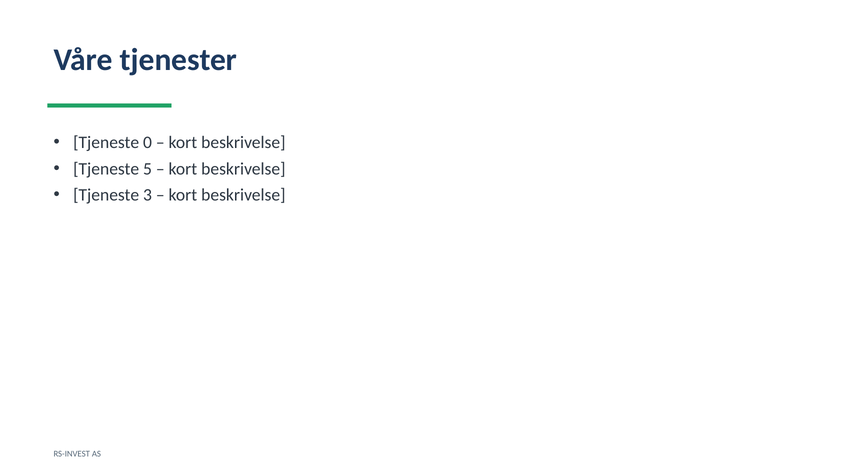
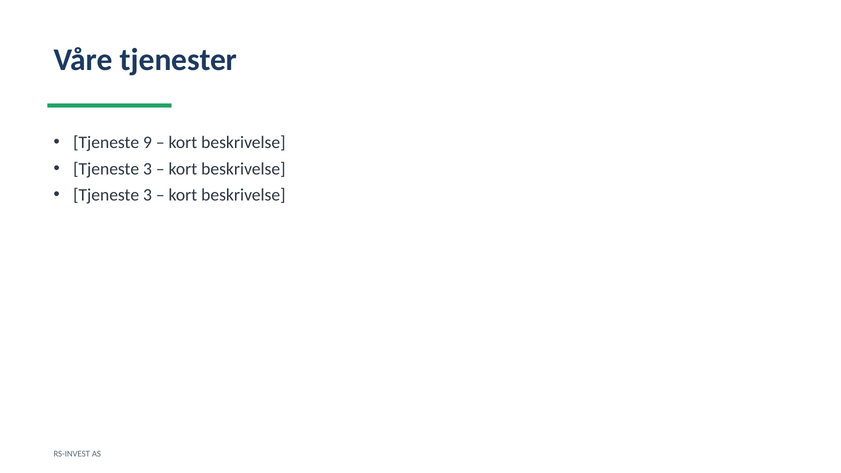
0: 0 -> 9
5 at (147, 169): 5 -> 3
